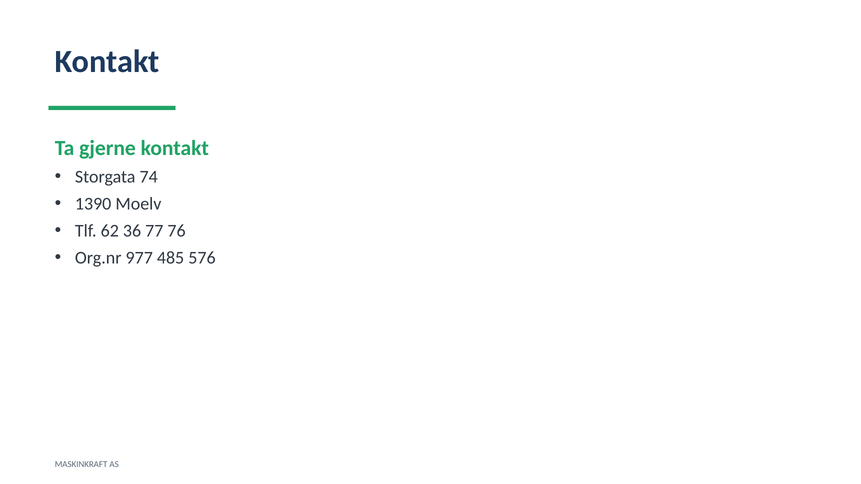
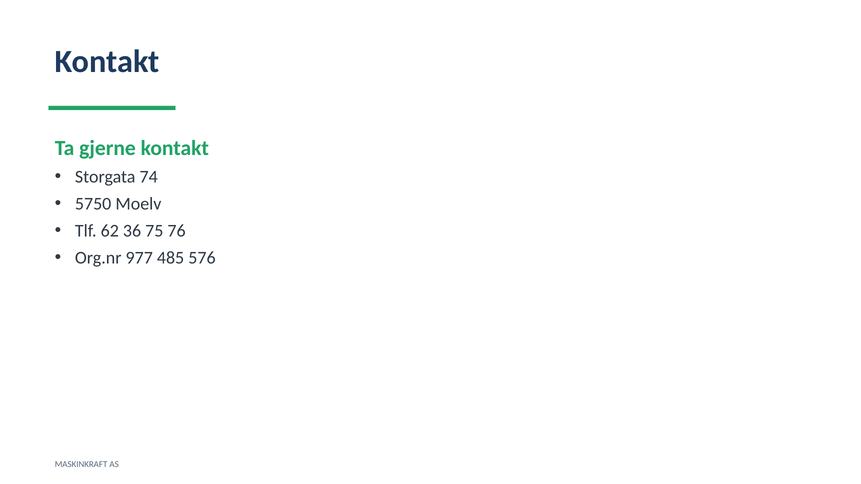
1390: 1390 -> 5750
77: 77 -> 75
